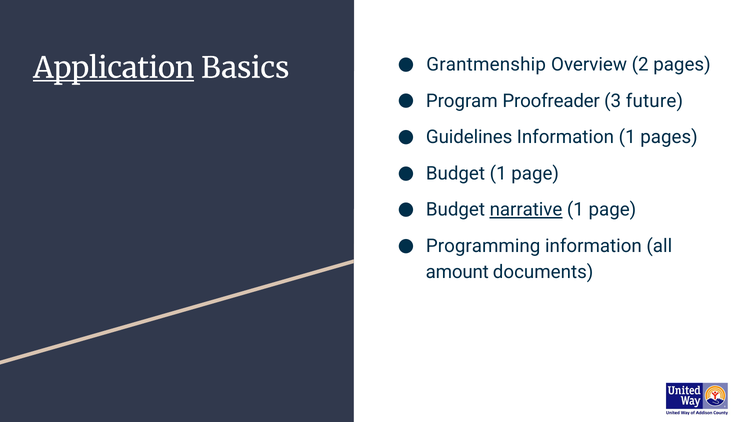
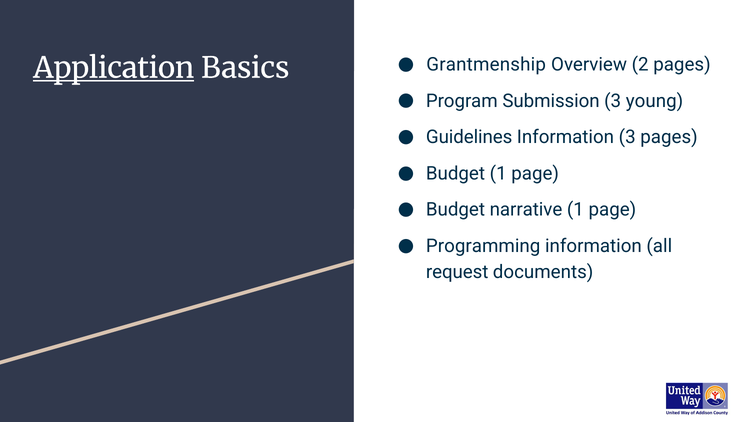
Proofreader: Proofreader -> Submission
future: future -> young
Information 1: 1 -> 3
narrative underline: present -> none
amount: amount -> request
